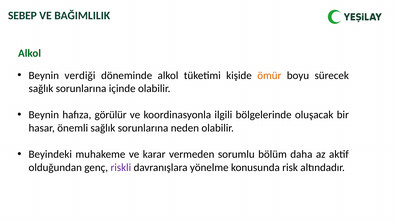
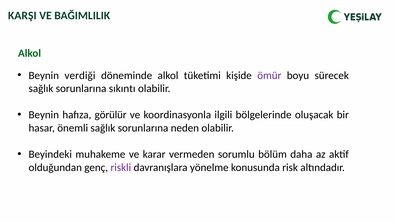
SEBEP: SEBEP -> KARŞI
ömür colour: orange -> purple
içinde: içinde -> sıkıntı
